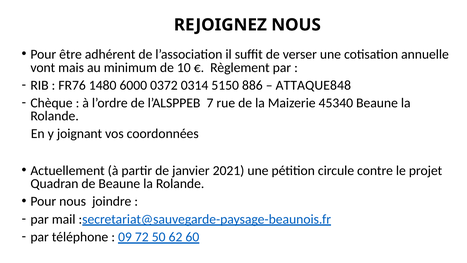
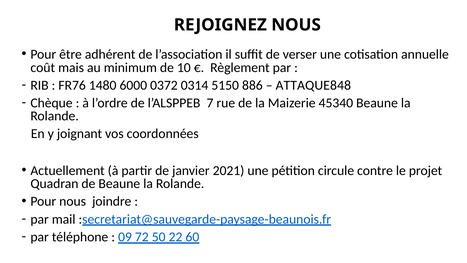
vont: vont -> coût
62: 62 -> 22
